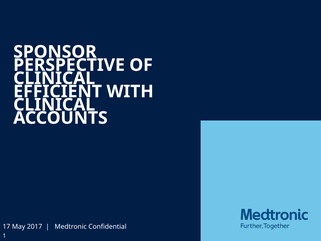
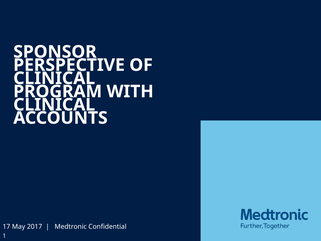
EFFICIENT: EFFICIENT -> PROGRAM
